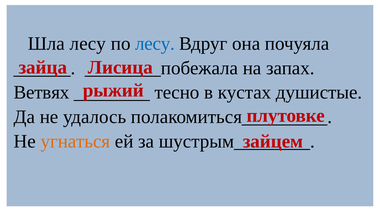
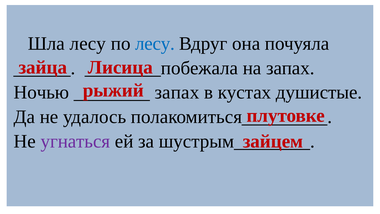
Ветвях: Ветвях -> Ночью
тесно at (177, 92): тесно -> запах
угнаться colour: orange -> purple
